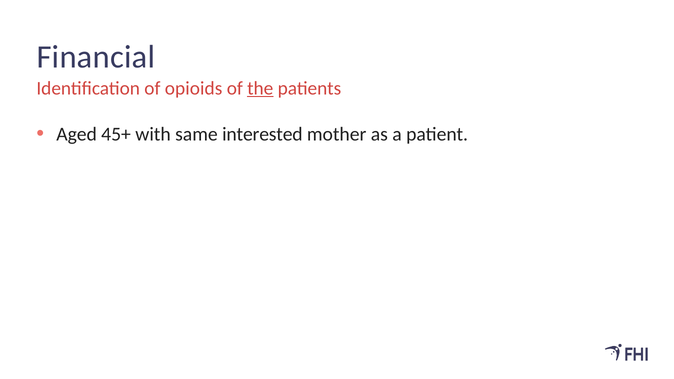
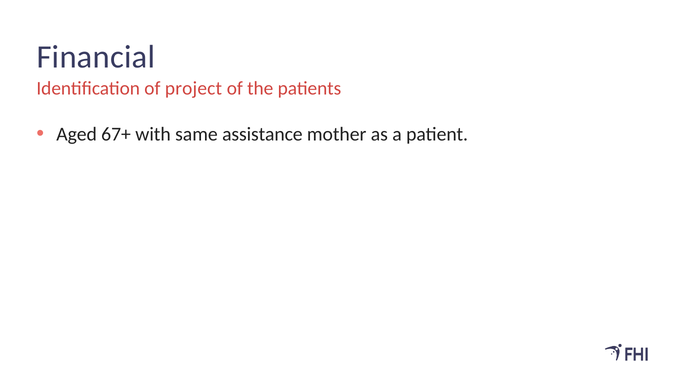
opioids: opioids -> project
the underline: present -> none
45+: 45+ -> 67+
interested: interested -> assistance
